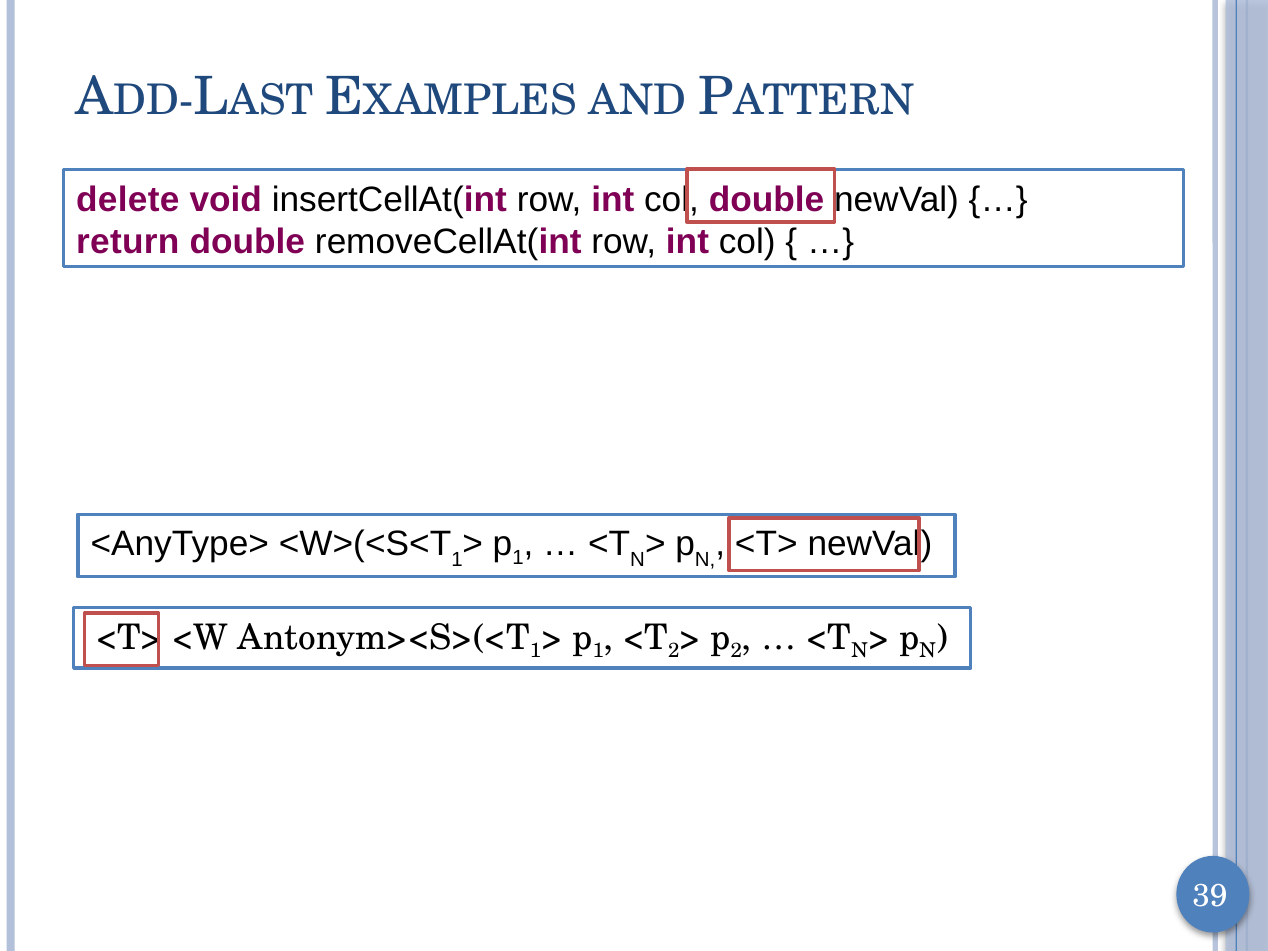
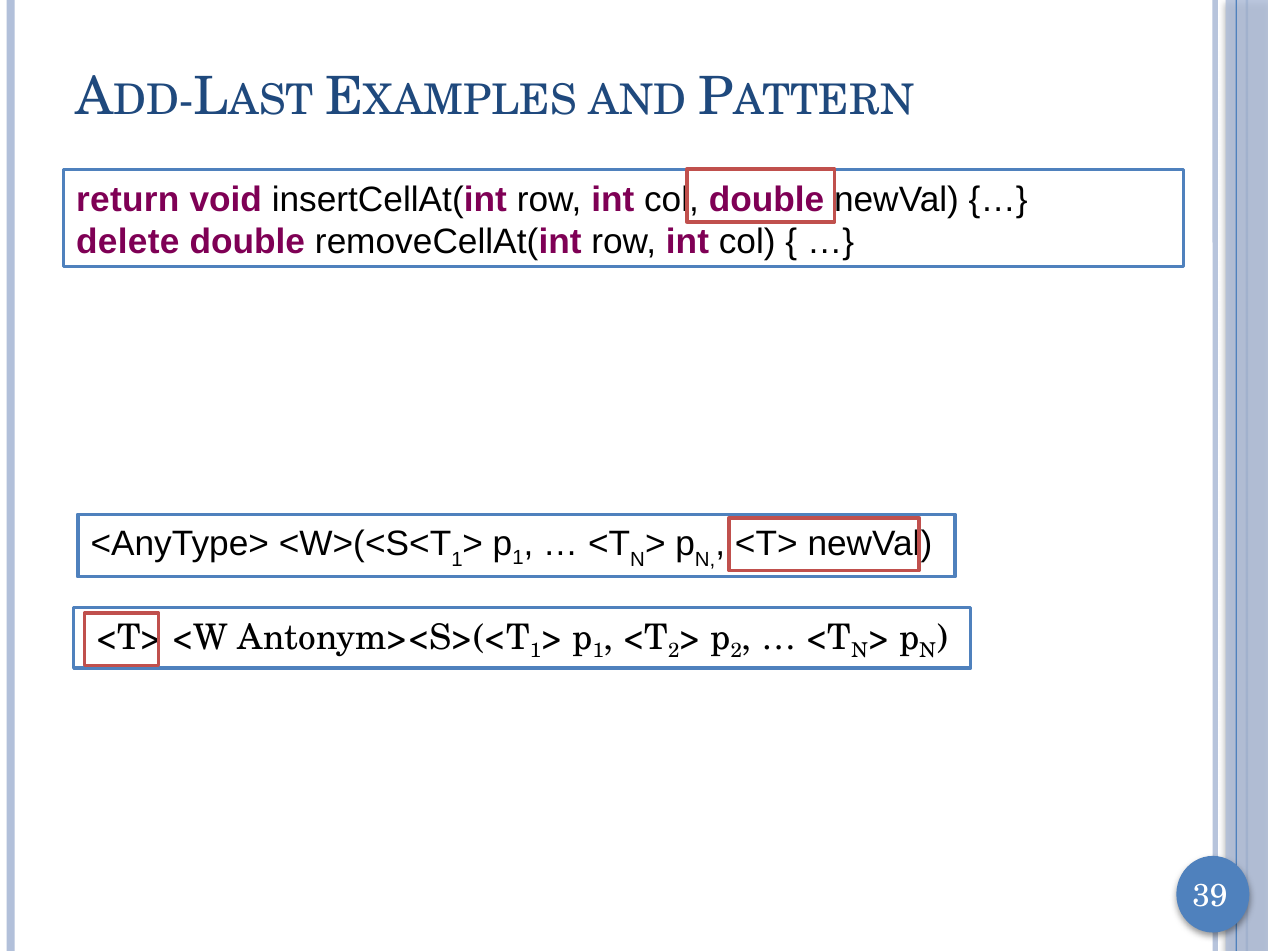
delete: delete -> return
return: return -> delete
